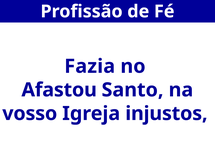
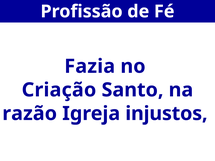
Afastou: Afastou -> Criação
vosso: vosso -> razão
